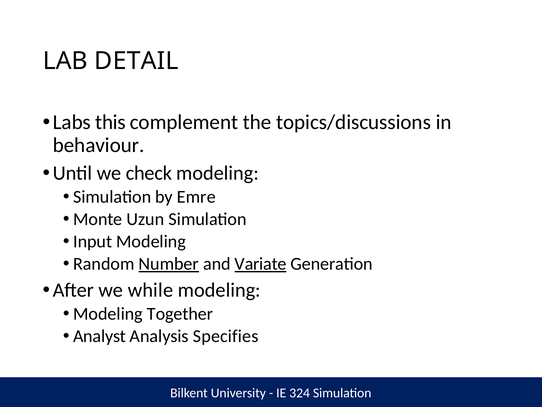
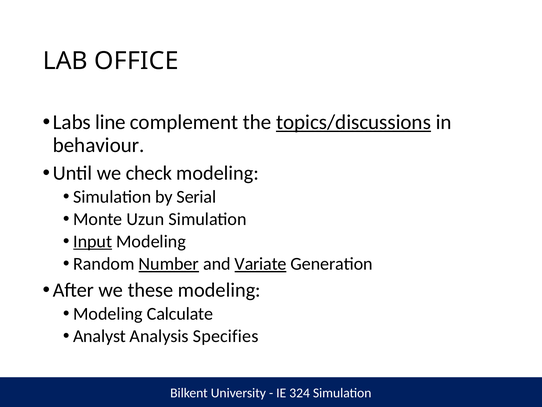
DETAIL: DETAIL -> OFFICE
this: this -> line
topics/discussions underline: none -> present
Emre: Emre -> Serial
Input underline: none -> present
while: while -> these
Together: Together -> Calculate
